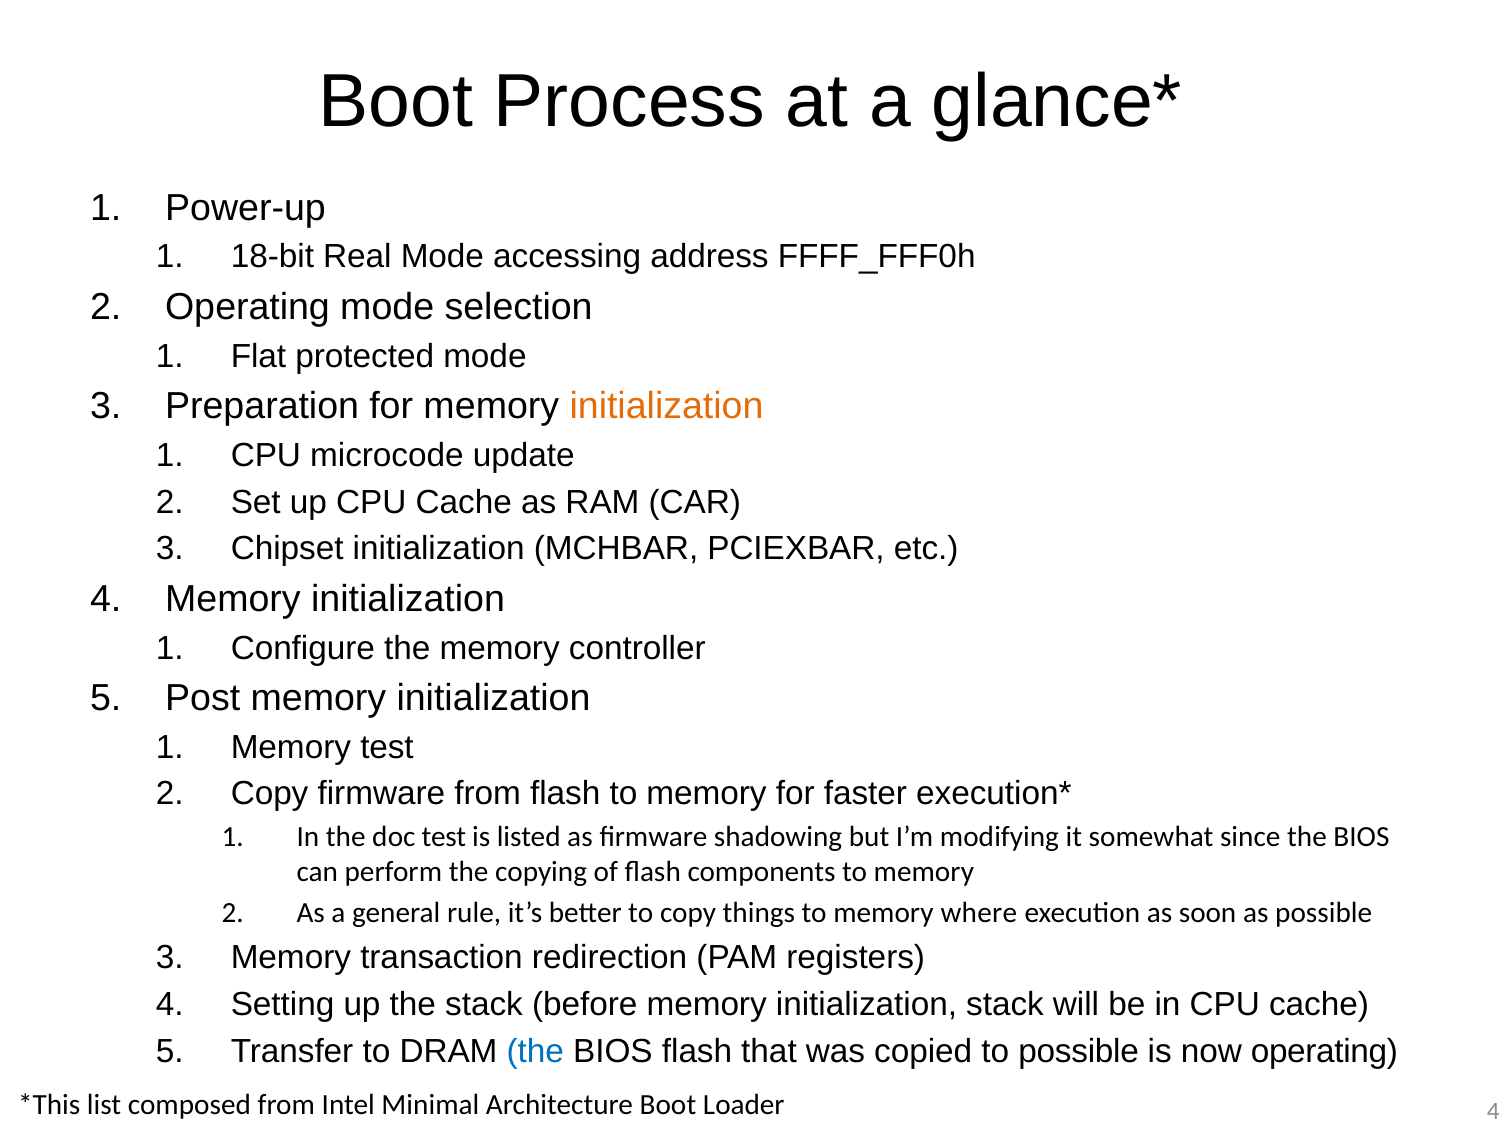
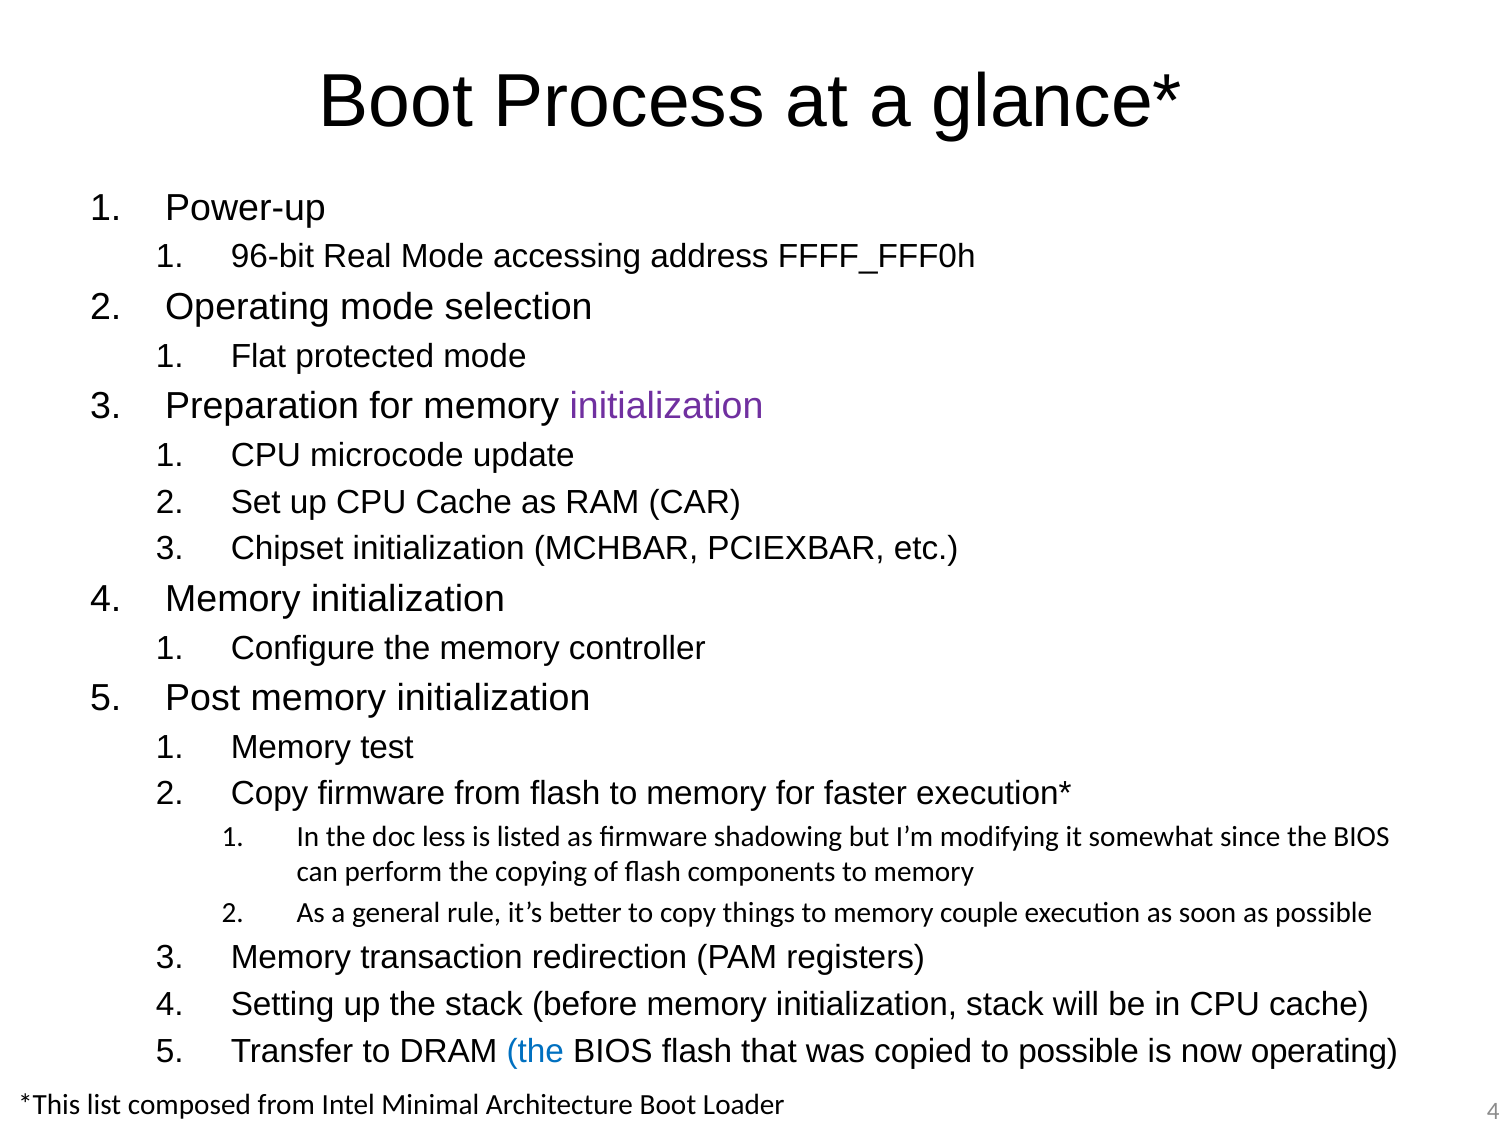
18-bit: 18-bit -> 96-bit
initialization at (667, 406) colour: orange -> purple
doc test: test -> less
where: where -> couple
